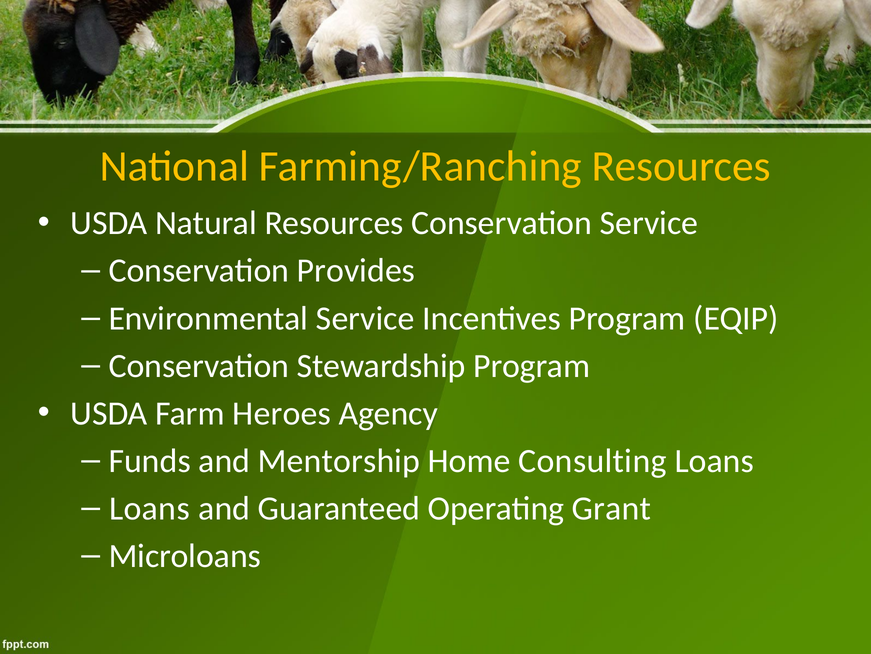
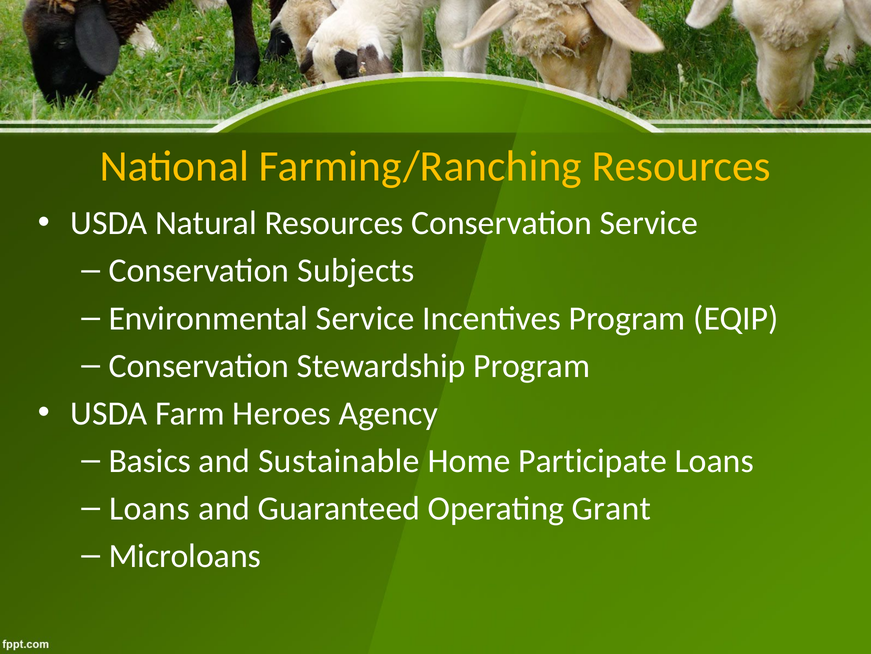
Provides: Provides -> Subjects
Funds: Funds -> Basics
Mentorship: Mentorship -> Sustainable
Consulting: Consulting -> Participate
